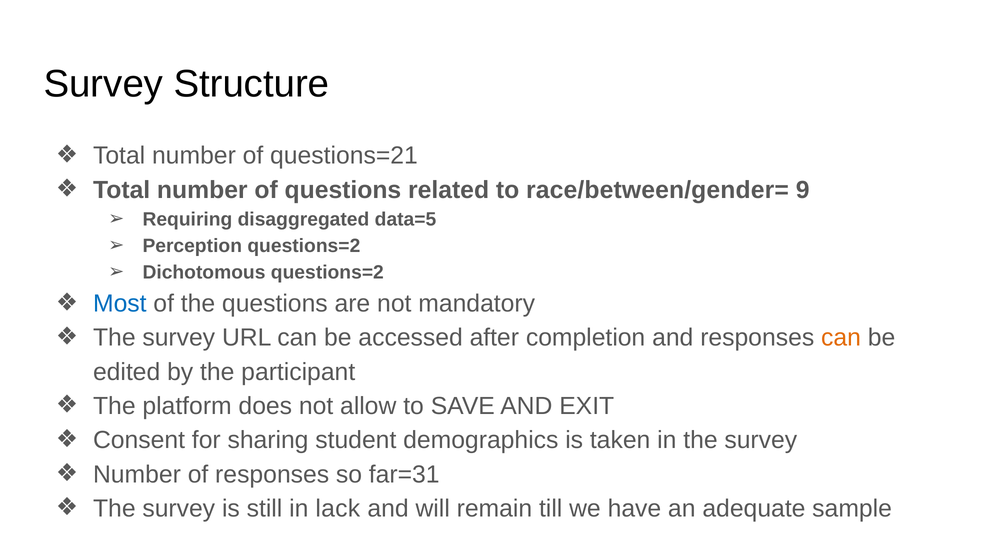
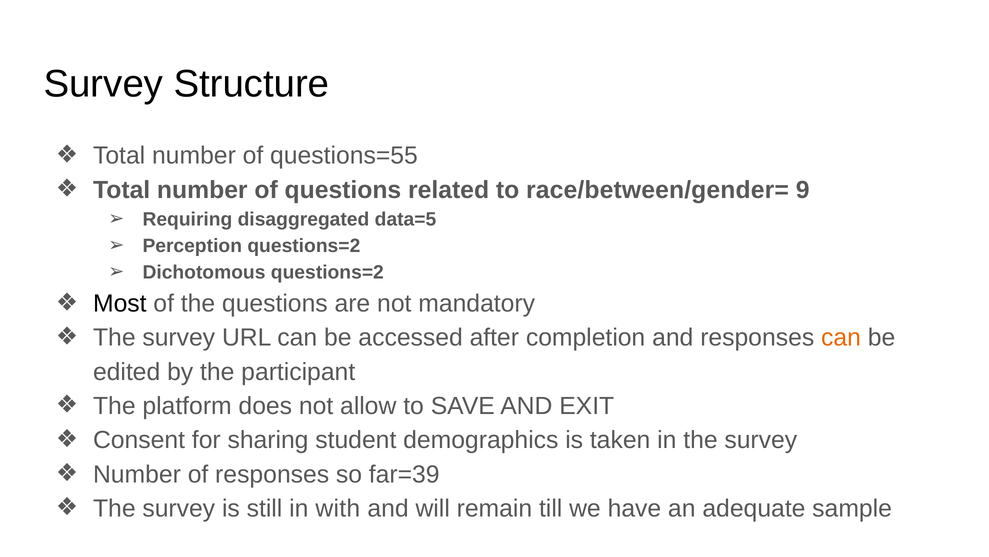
questions=21: questions=21 -> questions=55
Most colour: blue -> black
far=31: far=31 -> far=39
lack: lack -> with
